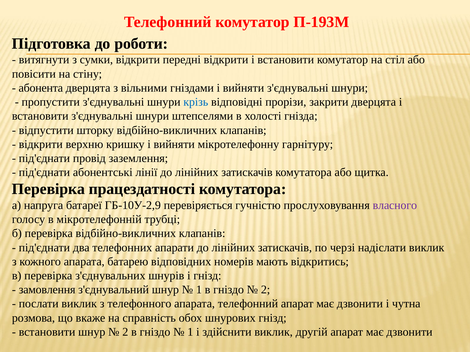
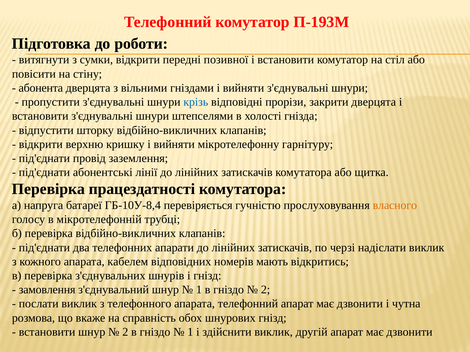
передні відкрити: відкрити -> позивної
ГБ-10У-2,9: ГБ-10У-2,9 -> ГБ-10У-8,4
власного colour: purple -> orange
батарею: батарею -> кабелем
